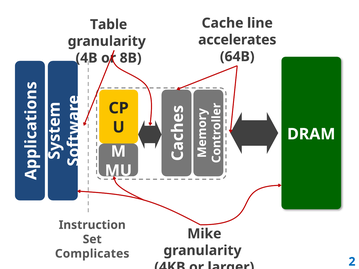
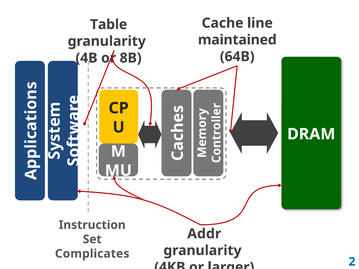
accelerates: accelerates -> maintained
Mike: Mike -> Addr
